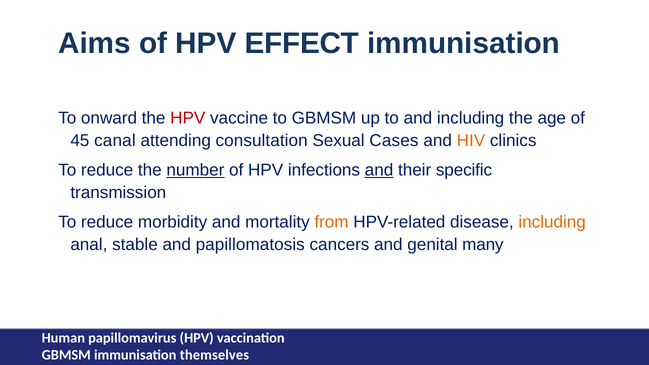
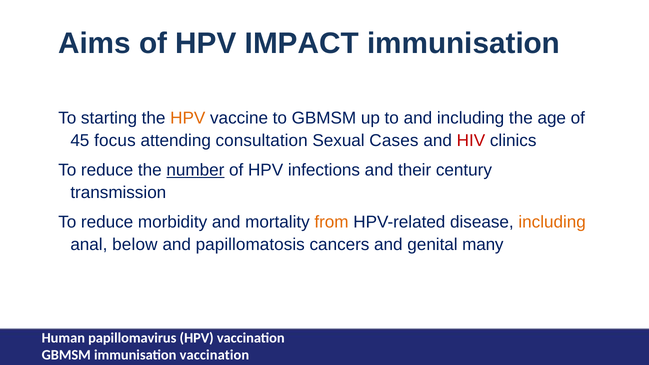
EFFECT: EFFECT -> IMPACT
onward: onward -> starting
HPV at (188, 118) colour: red -> orange
canal: canal -> focus
HIV colour: orange -> red
and at (379, 170) underline: present -> none
specific: specific -> century
stable: stable -> below
immunisation themselves: themselves -> vaccination
